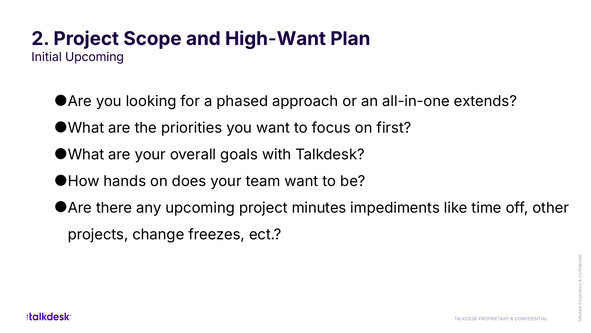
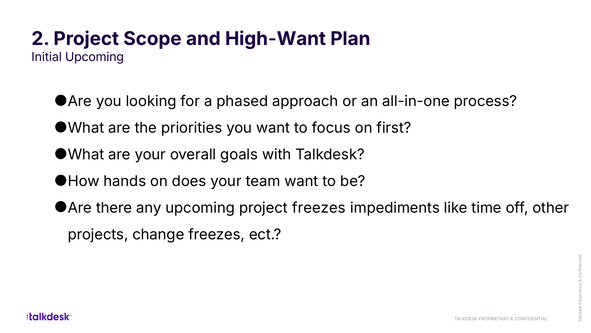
extends: extends -> process
project minutes: minutes -> freezes
